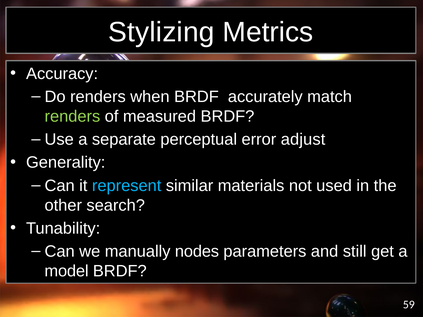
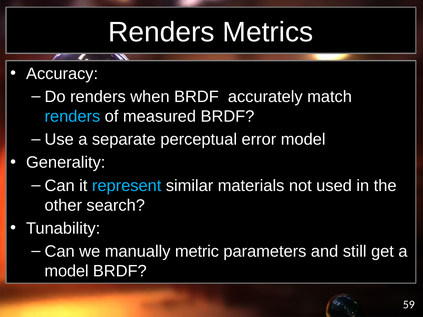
Stylizing at (161, 32): Stylizing -> Renders
renders at (72, 117) colour: light green -> light blue
error adjust: adjust -> model
nodes: nodes -> metric
